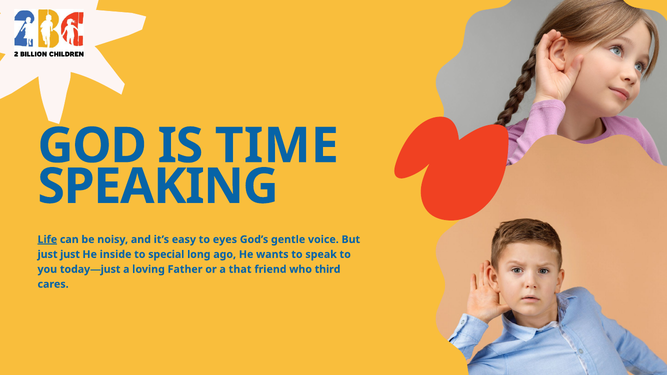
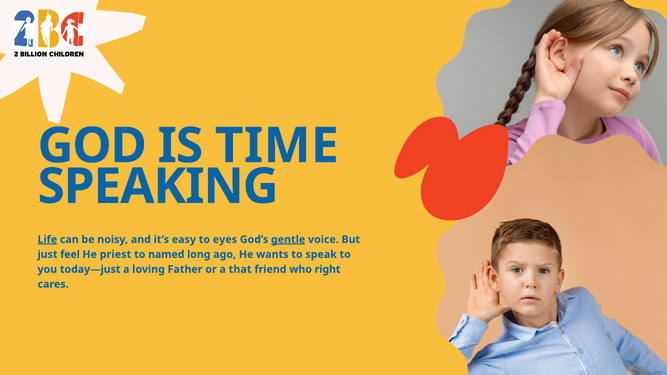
gentle underline: none -> present
just just: just -> feel
inside: inside -> priest
special: special -> named
third: third -> right
